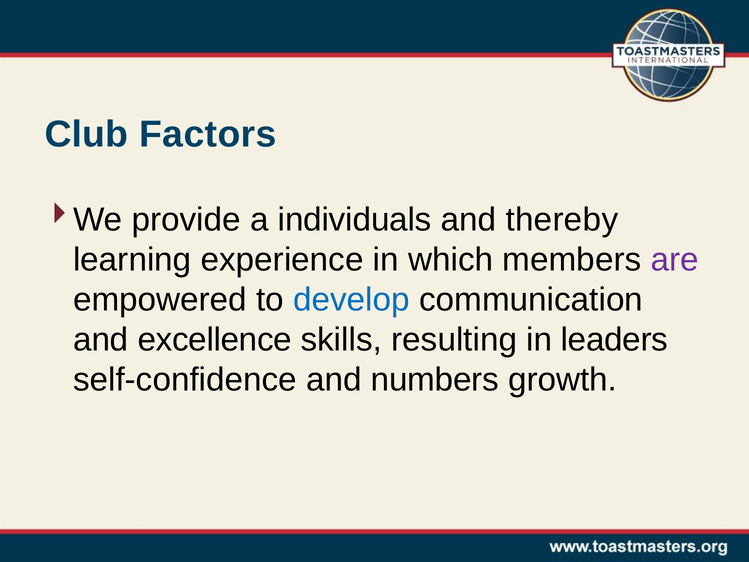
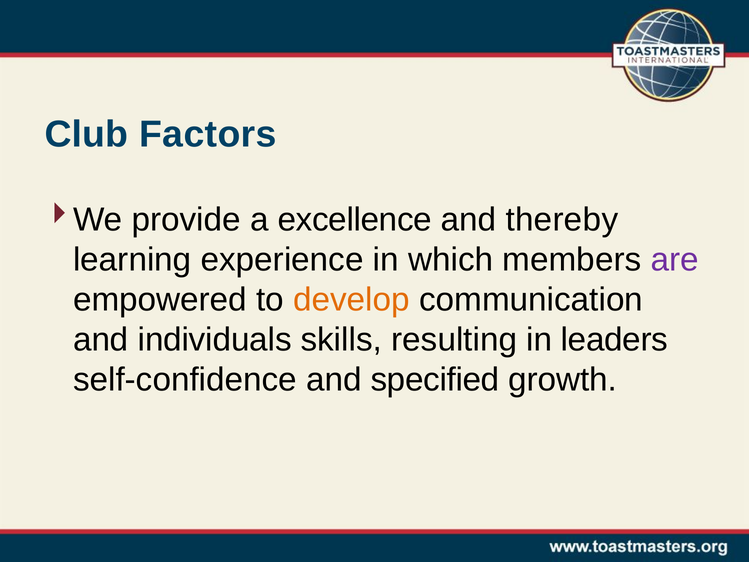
individuals: individuals -> excellence
develop colour: blue -> orange
excellence: excellence -> individuals
numbers: numbers -> specified
